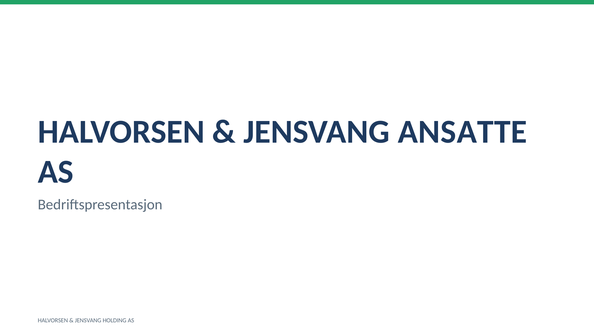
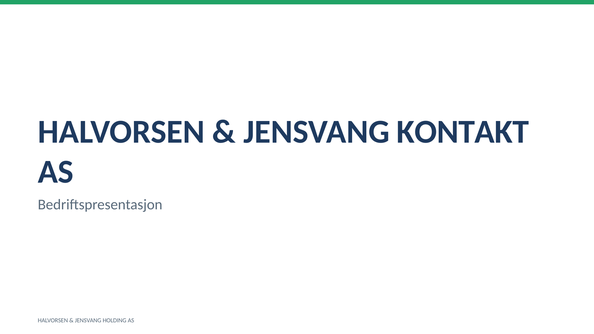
ANSATTE: ANSATTE -> KONTAKT
